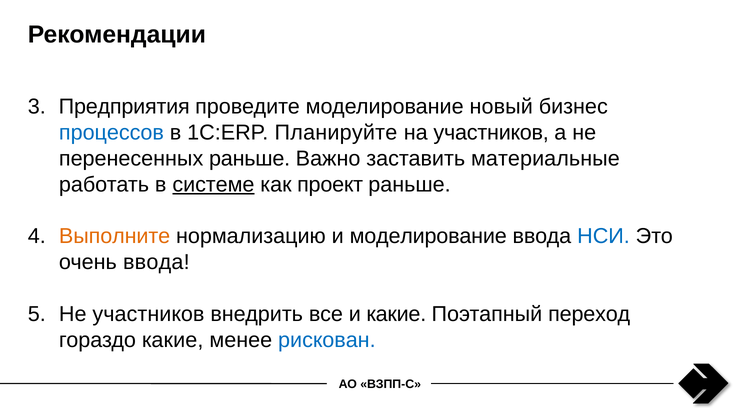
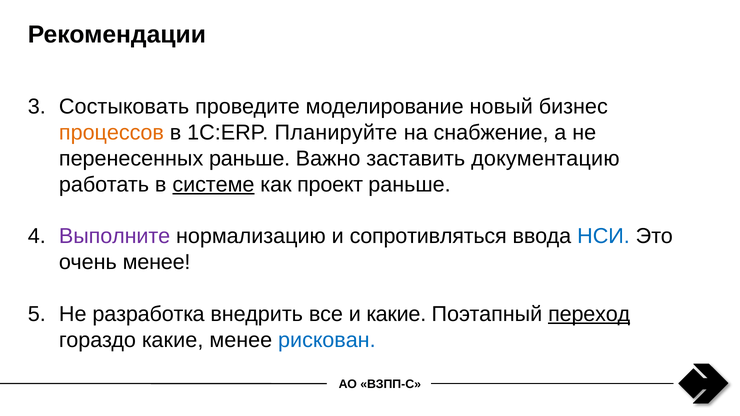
Предприятия: Предприятия -> Состыковать
процессов colour: blue -> orange
на участников: участников -> снабжение
материальные: материальные -> документацию
Выполните colour: orange -> purple
и моделирование: моделирование -> сопротивляться
очень ввода: ввода -> менее
Не участников: участников -> разработка
переход underline: none -> present
